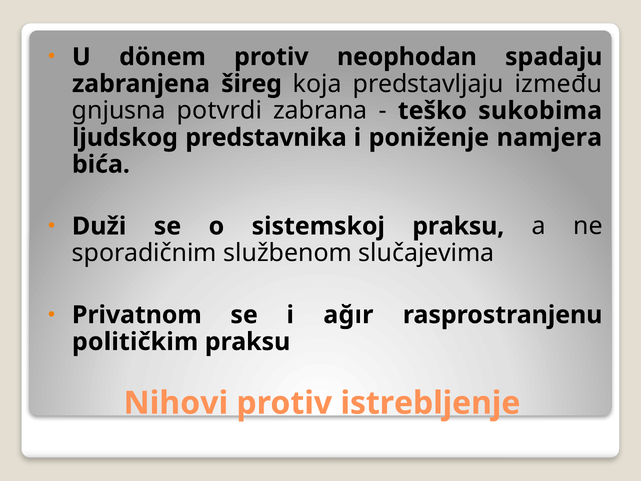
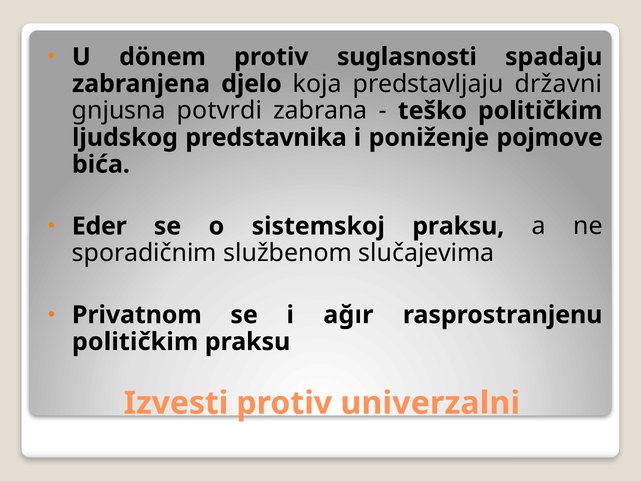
neophodan: neophodan -> suglasnosti
šireg: šireg -> djelo
između: između -> državni
teško sukobima: sukobima -> političkim
namjera: namjera -> pojmove
Duži: Duži -> Eder
Nihovi: Nihovi -> Izvesti
istrebljenje: istrebljenje -> univerzalni
